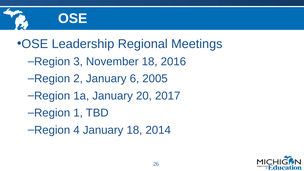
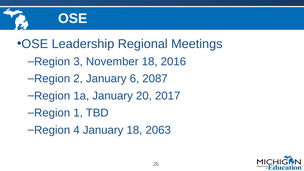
2005: 2005 -> 2087
2014: 2014 -> 2063
